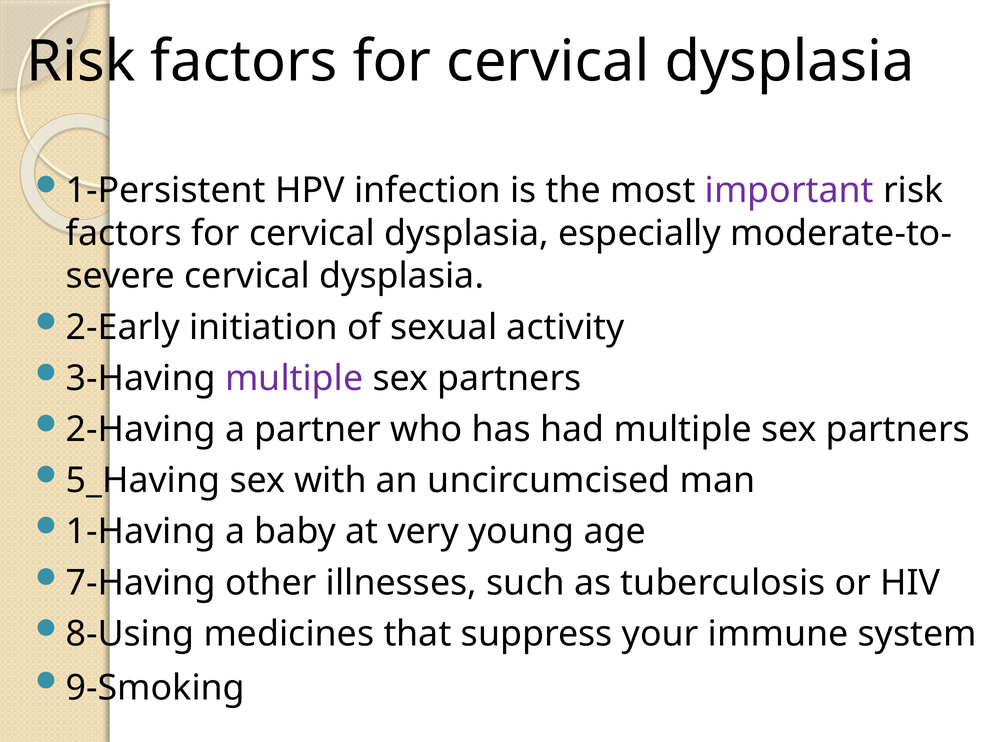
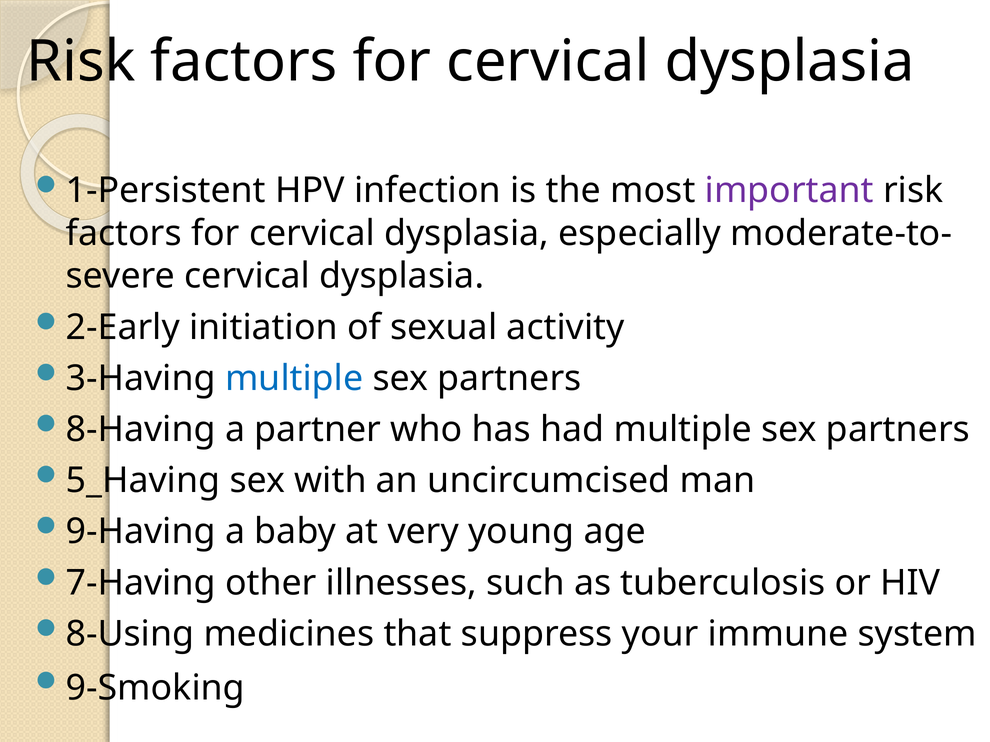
multiple at (294, 379) colour: purple -> blue
2-Having: 2-Having -> 8-Having
1-Having: 1-Having -> 9-Having
